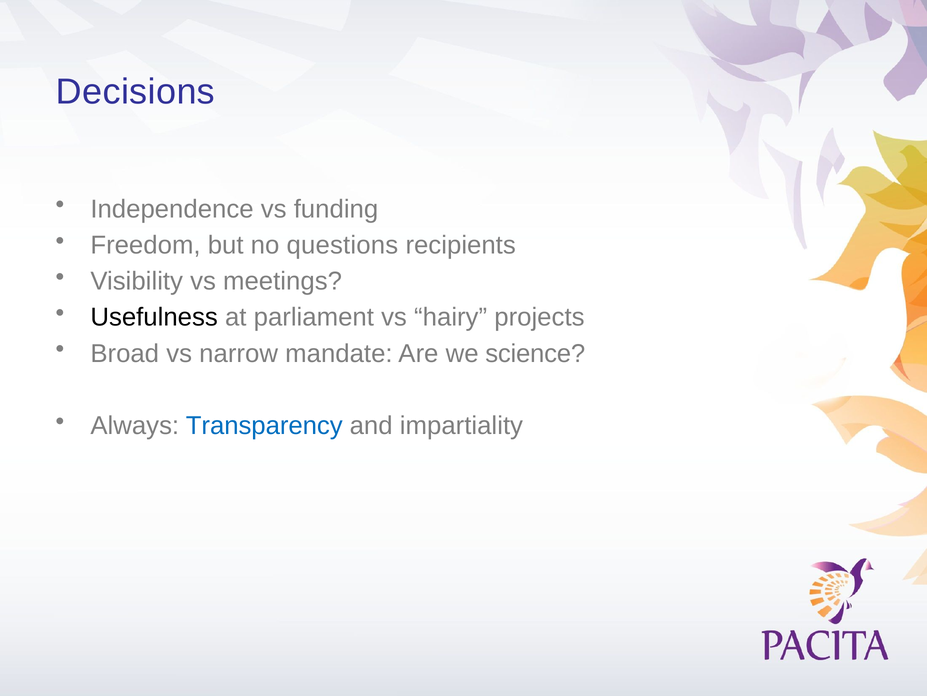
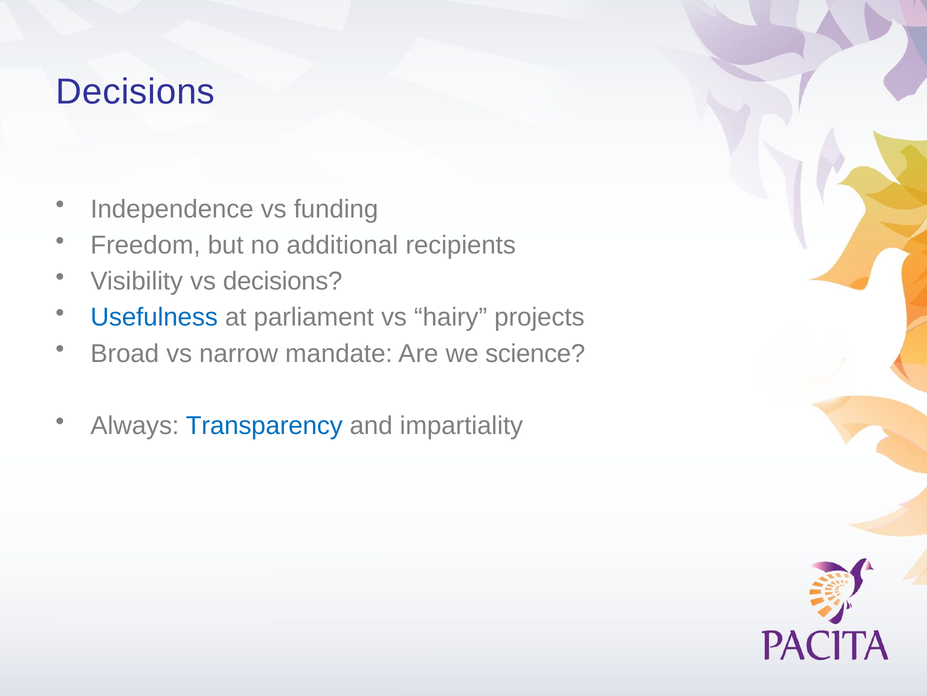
questions: questions -> additional
vs meetings: meetings -> decisions
Usefulness colour: black -> blue
